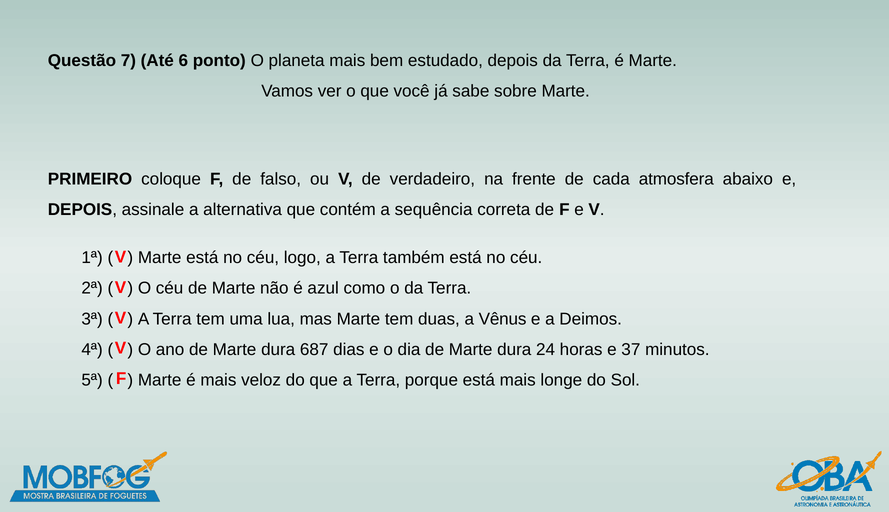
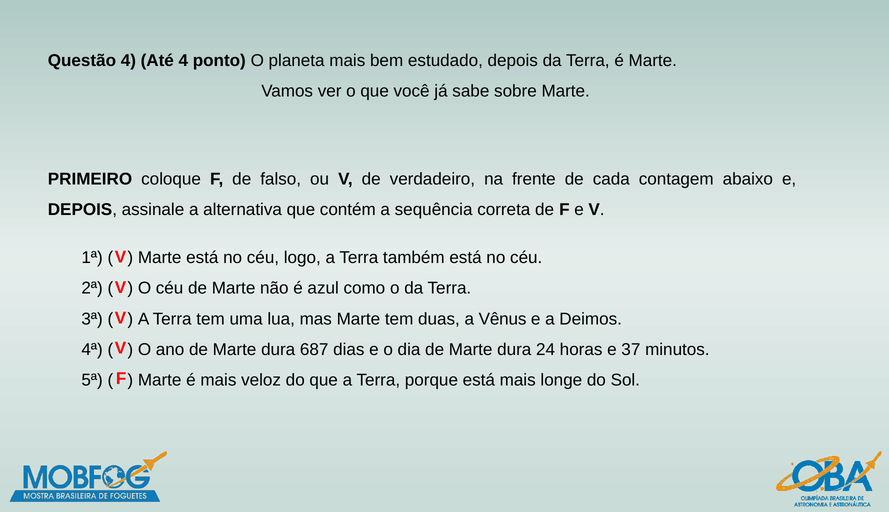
Questão 7: 7 -> 4
Até 6: 6 -> 4
atmosfera: atmosfera -> contagem
